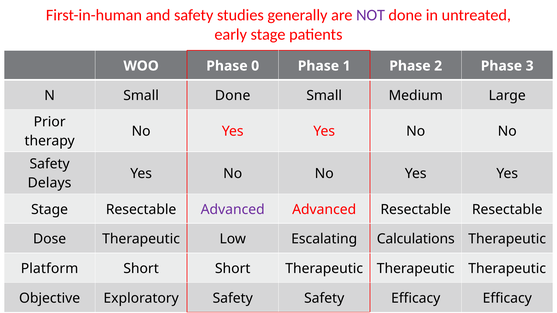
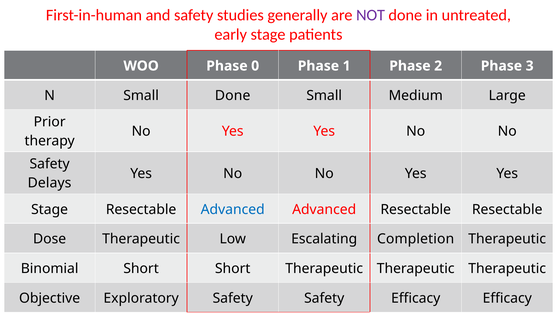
Advanced at (233, 210) colour: purple -> blue
Calculations: Calculations -> Completion
Platform: Platform -> Binomial
